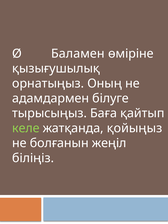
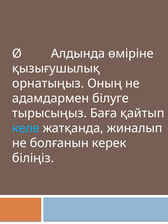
Баламен: Баламен -> Алдында
келе colour: light green -> light blue
қойыңыз: қойыңыз -> жиналып
жеңіл: жеңіл -> керек
